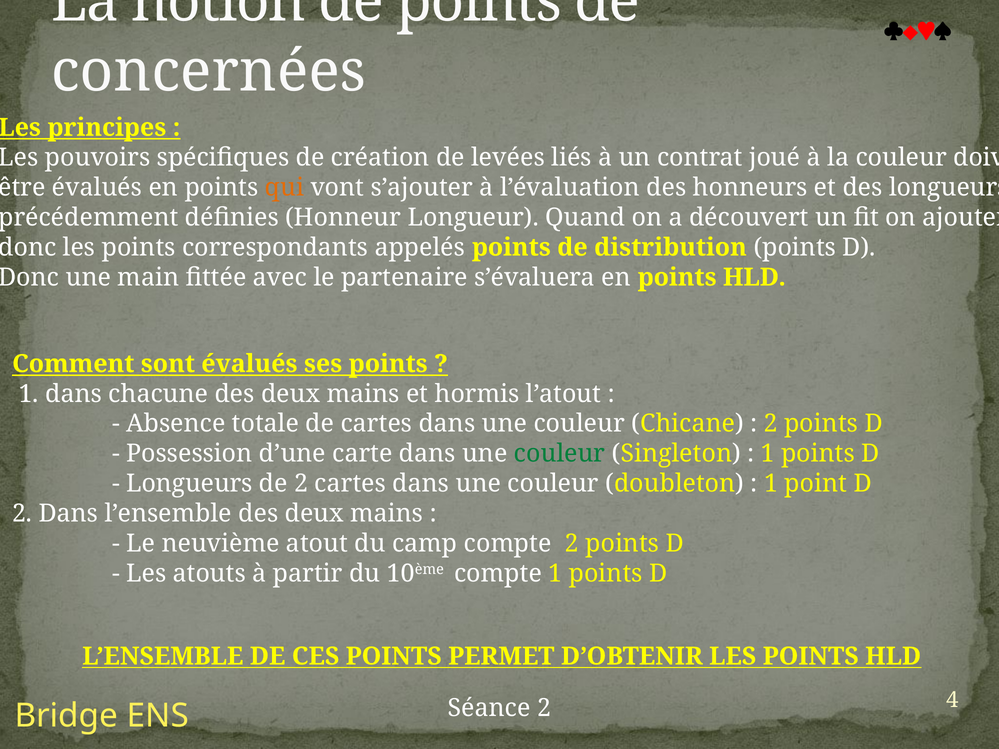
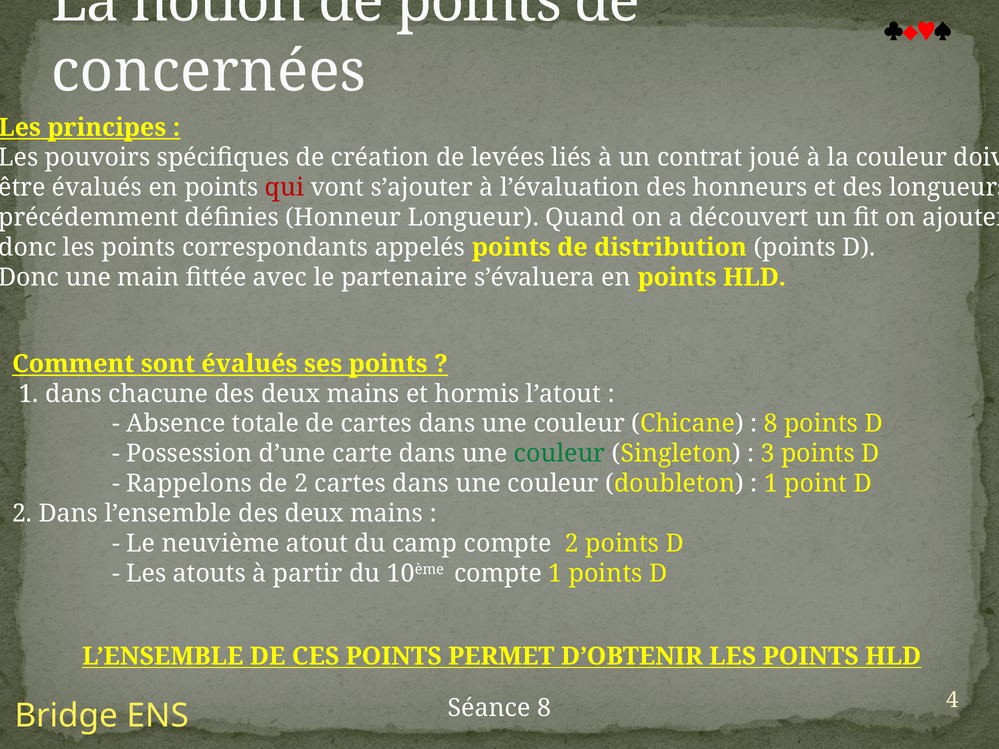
qui colour: orange -> red
2 at (771, 424): 2 -> 8
1 at (768, 454): 1 -> 3
Longueurs at (189, 484): Longueurs -> Rappelons
Séance 2: 2 -> 8
